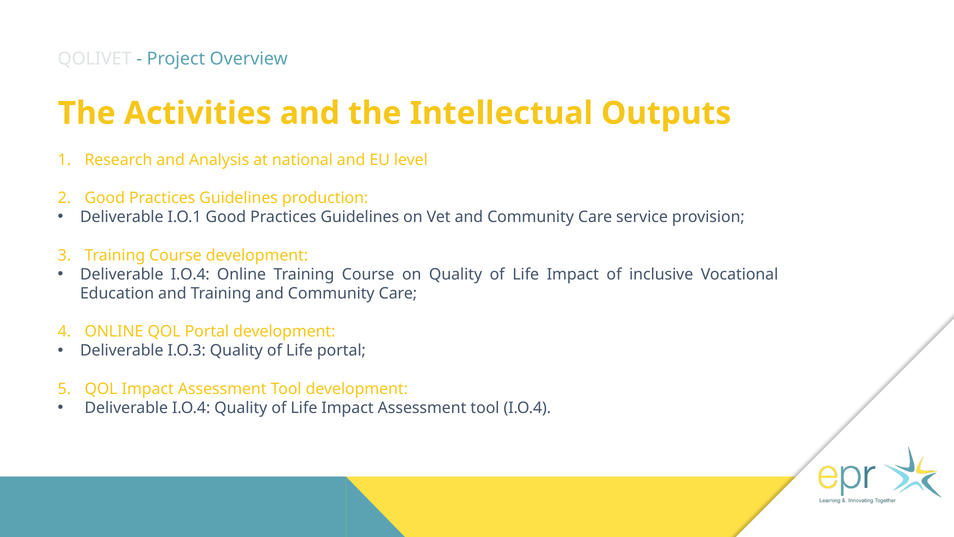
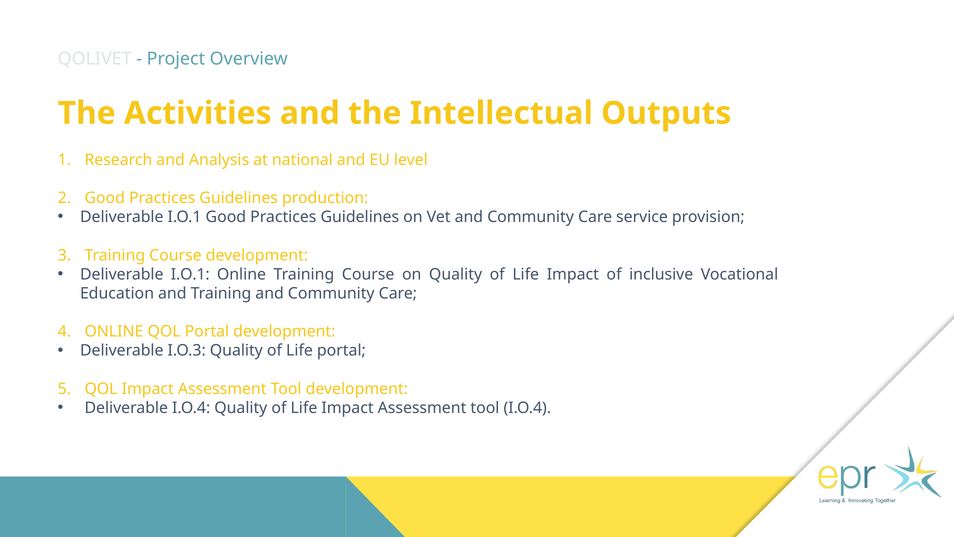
I.O.4 at (190, 274): I.O.4 -> I.O.1
